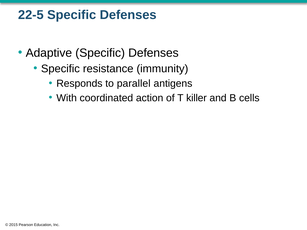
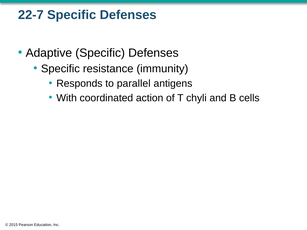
22-5: 22-5 -> 22-7
killer: killer -> chyli
